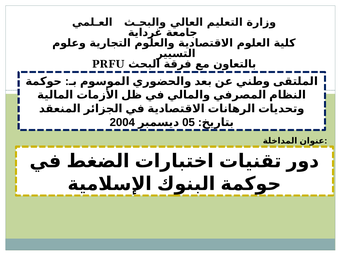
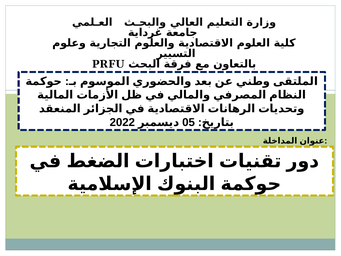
2004: 2004 -> 2022
